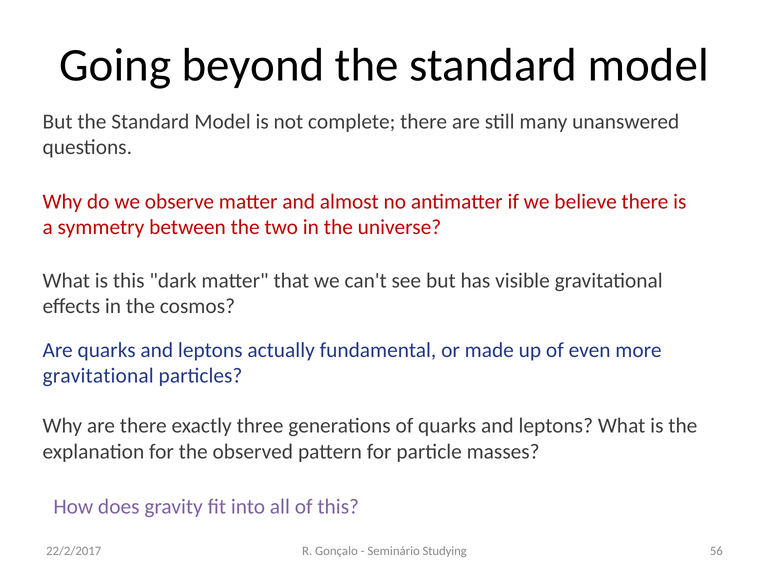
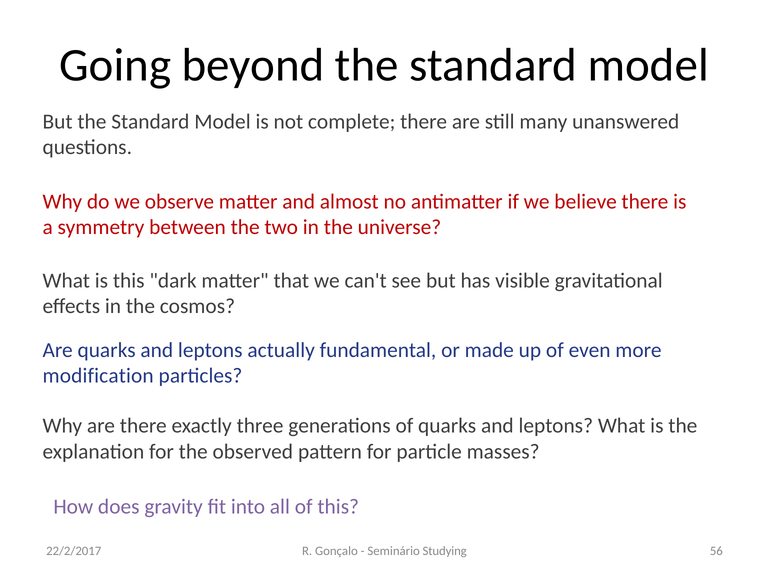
gravitational at (98, 376): gravitational -> modification
